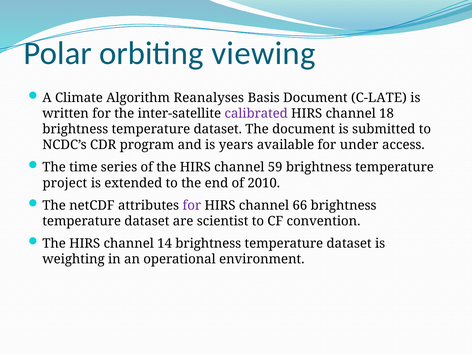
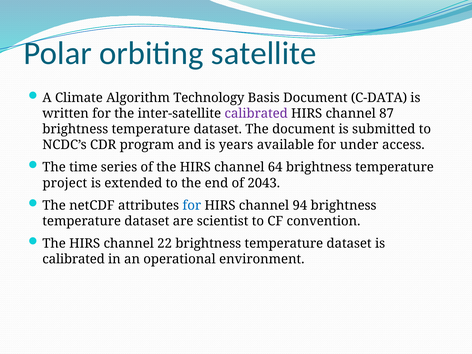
viewing: viewing -> satellite
Reanalyses: Reanalyses -> Technology
C-LATE: C-LATE -> C-DATA
18: 18 -> 87
59: 59 -> 64
2010: 2010 -> 2043
for at (192, 205) colour: purple -> blue
66: 66 -> 94
14: 14 -> 22
weighting at (74, 259): weighting -> calibrated
